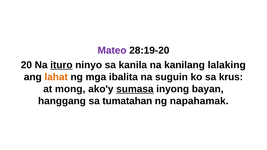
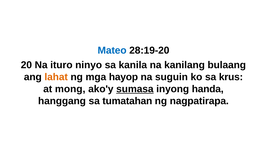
Mateo colour: purple -> blue
ituro underline: present -> none
lalaking: lalaking -> bulaang
ibalita: ibalita -> hayop
bayan: bayan -> handa
napahamak: napahamak -> nagpatirapa
